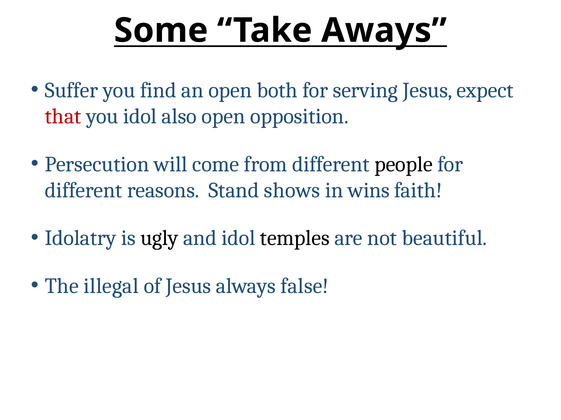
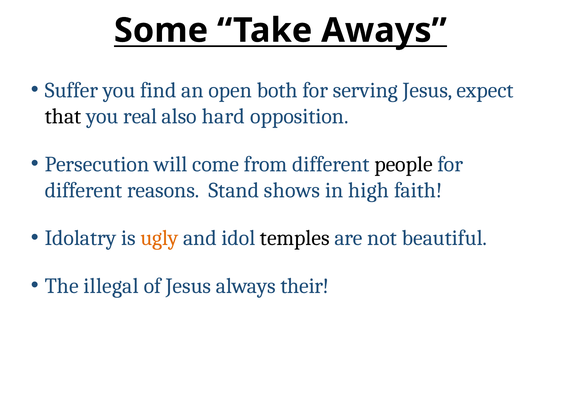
that colour: red -> black
you idol: idol -> real
also open: open -> hard
wins: wins -> high
ugly colour: black -> orange
false: false -> their
